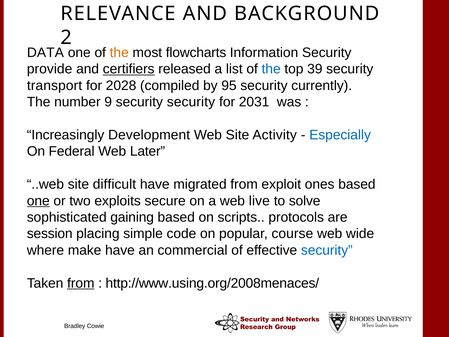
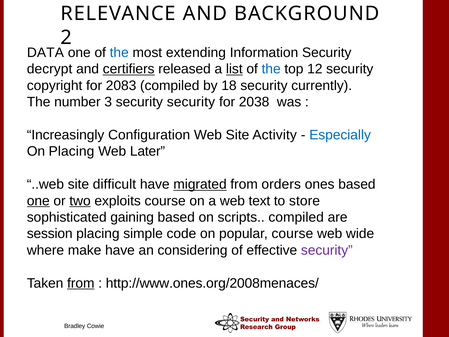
the at (119, 53) colour: orange -> blue
flowcharts: flowcharts -> extending
provide: provide -> decrypt
list underline: none -> present
39: 39 -> 12
transport: transport -> copyright
2028: 2028 -> 2083
95: 95 -> 18
9: 9 -> 3
2031: 2031 -> 2038
Development: Development -> Configuration
On Federal: Federal -> Placing
migrated underline: none -> present
exploit: exploit -> orders
two underline: none -> present
exploits secure: secure -> course
live: live -> text
solve: solve -> store
scripts protocols: protocols -> compiled
commercial: commercial -> considering
security at (327, 250) colour: blue -> purple
http://www.using.org/2008menaces/: http://www.using.org/2008menaces/ -> http://www.ones.org/2008menaces/
